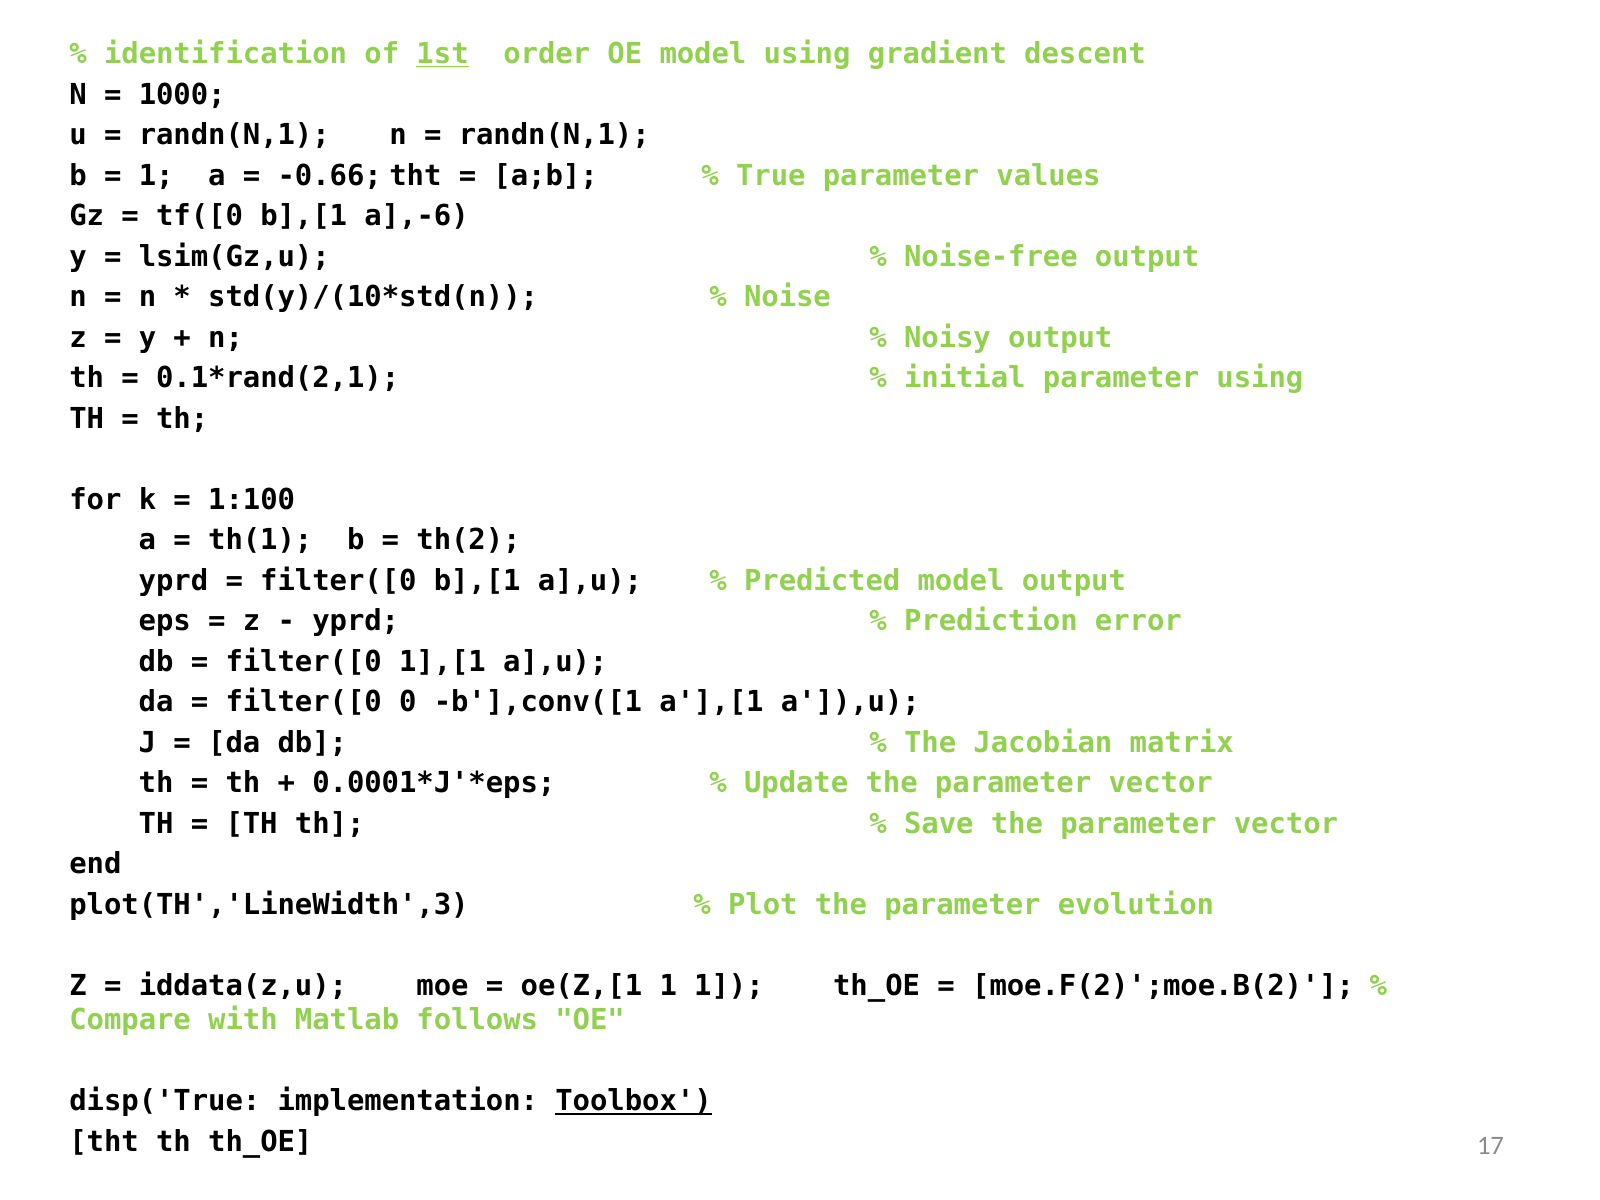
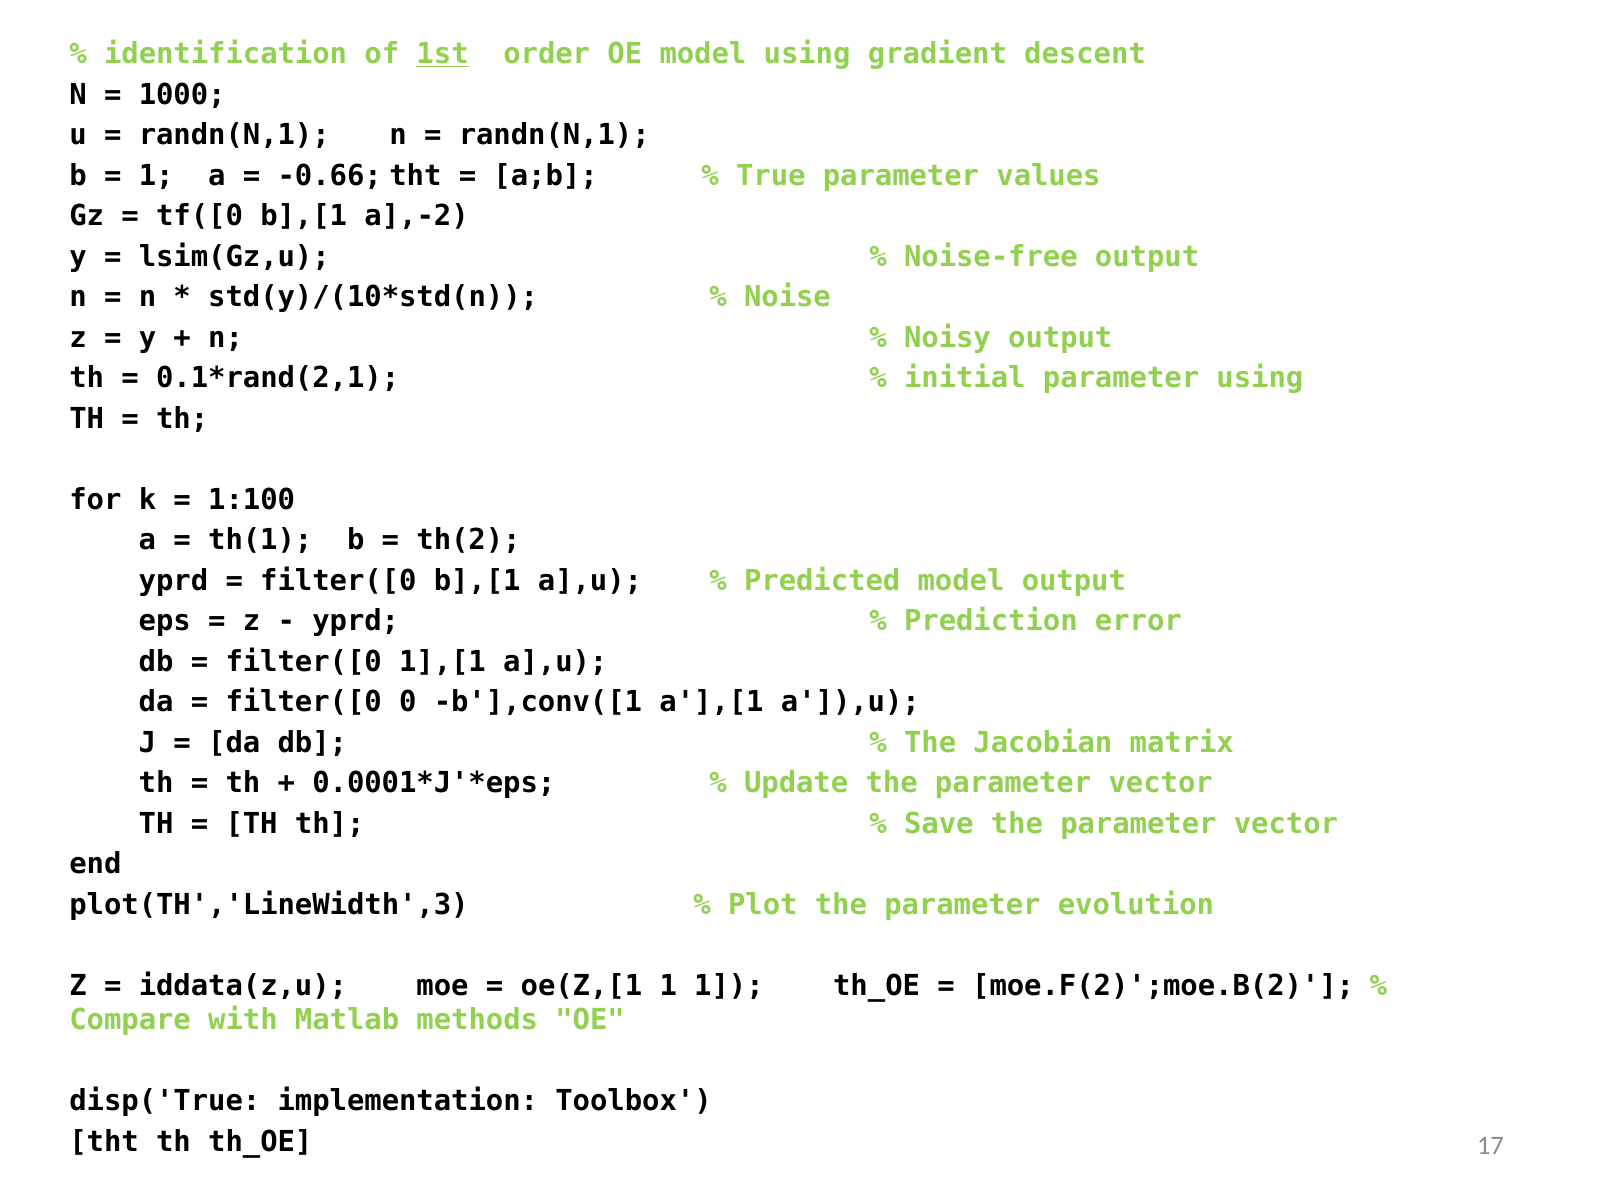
a],-6: a],-6 -> a],-2
follows: follows -> methods
Toolbox underline: present -> none
